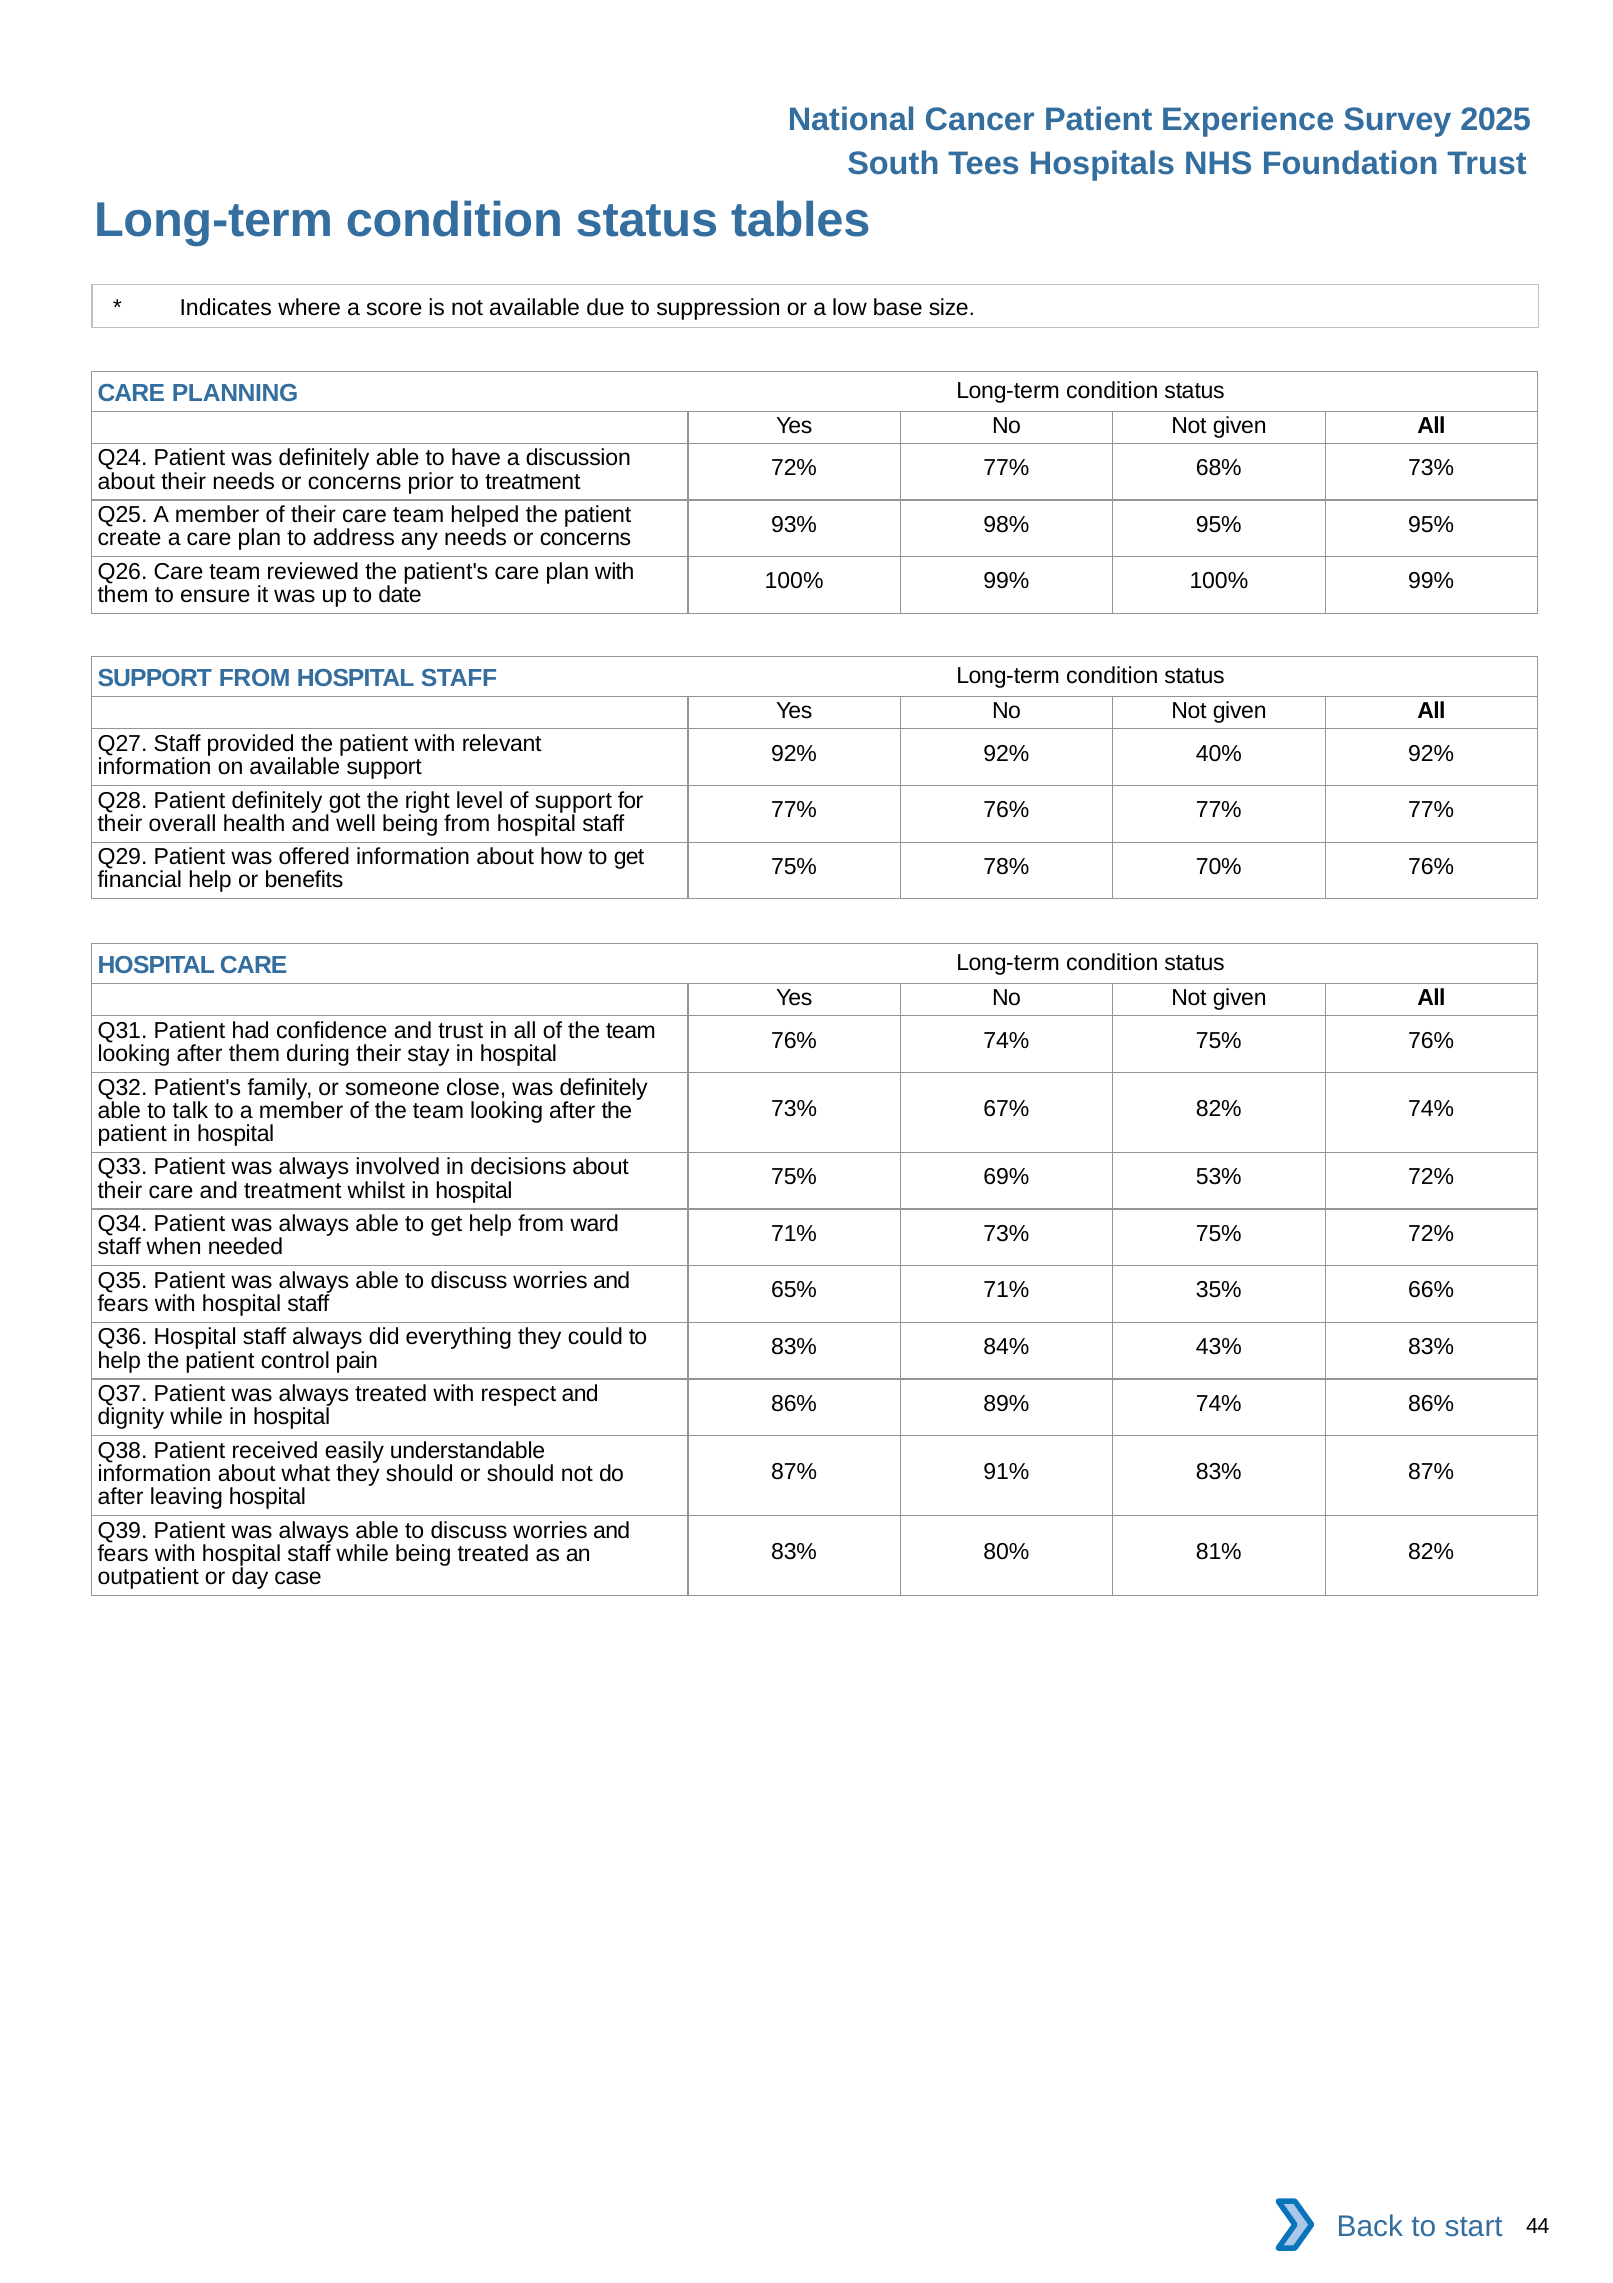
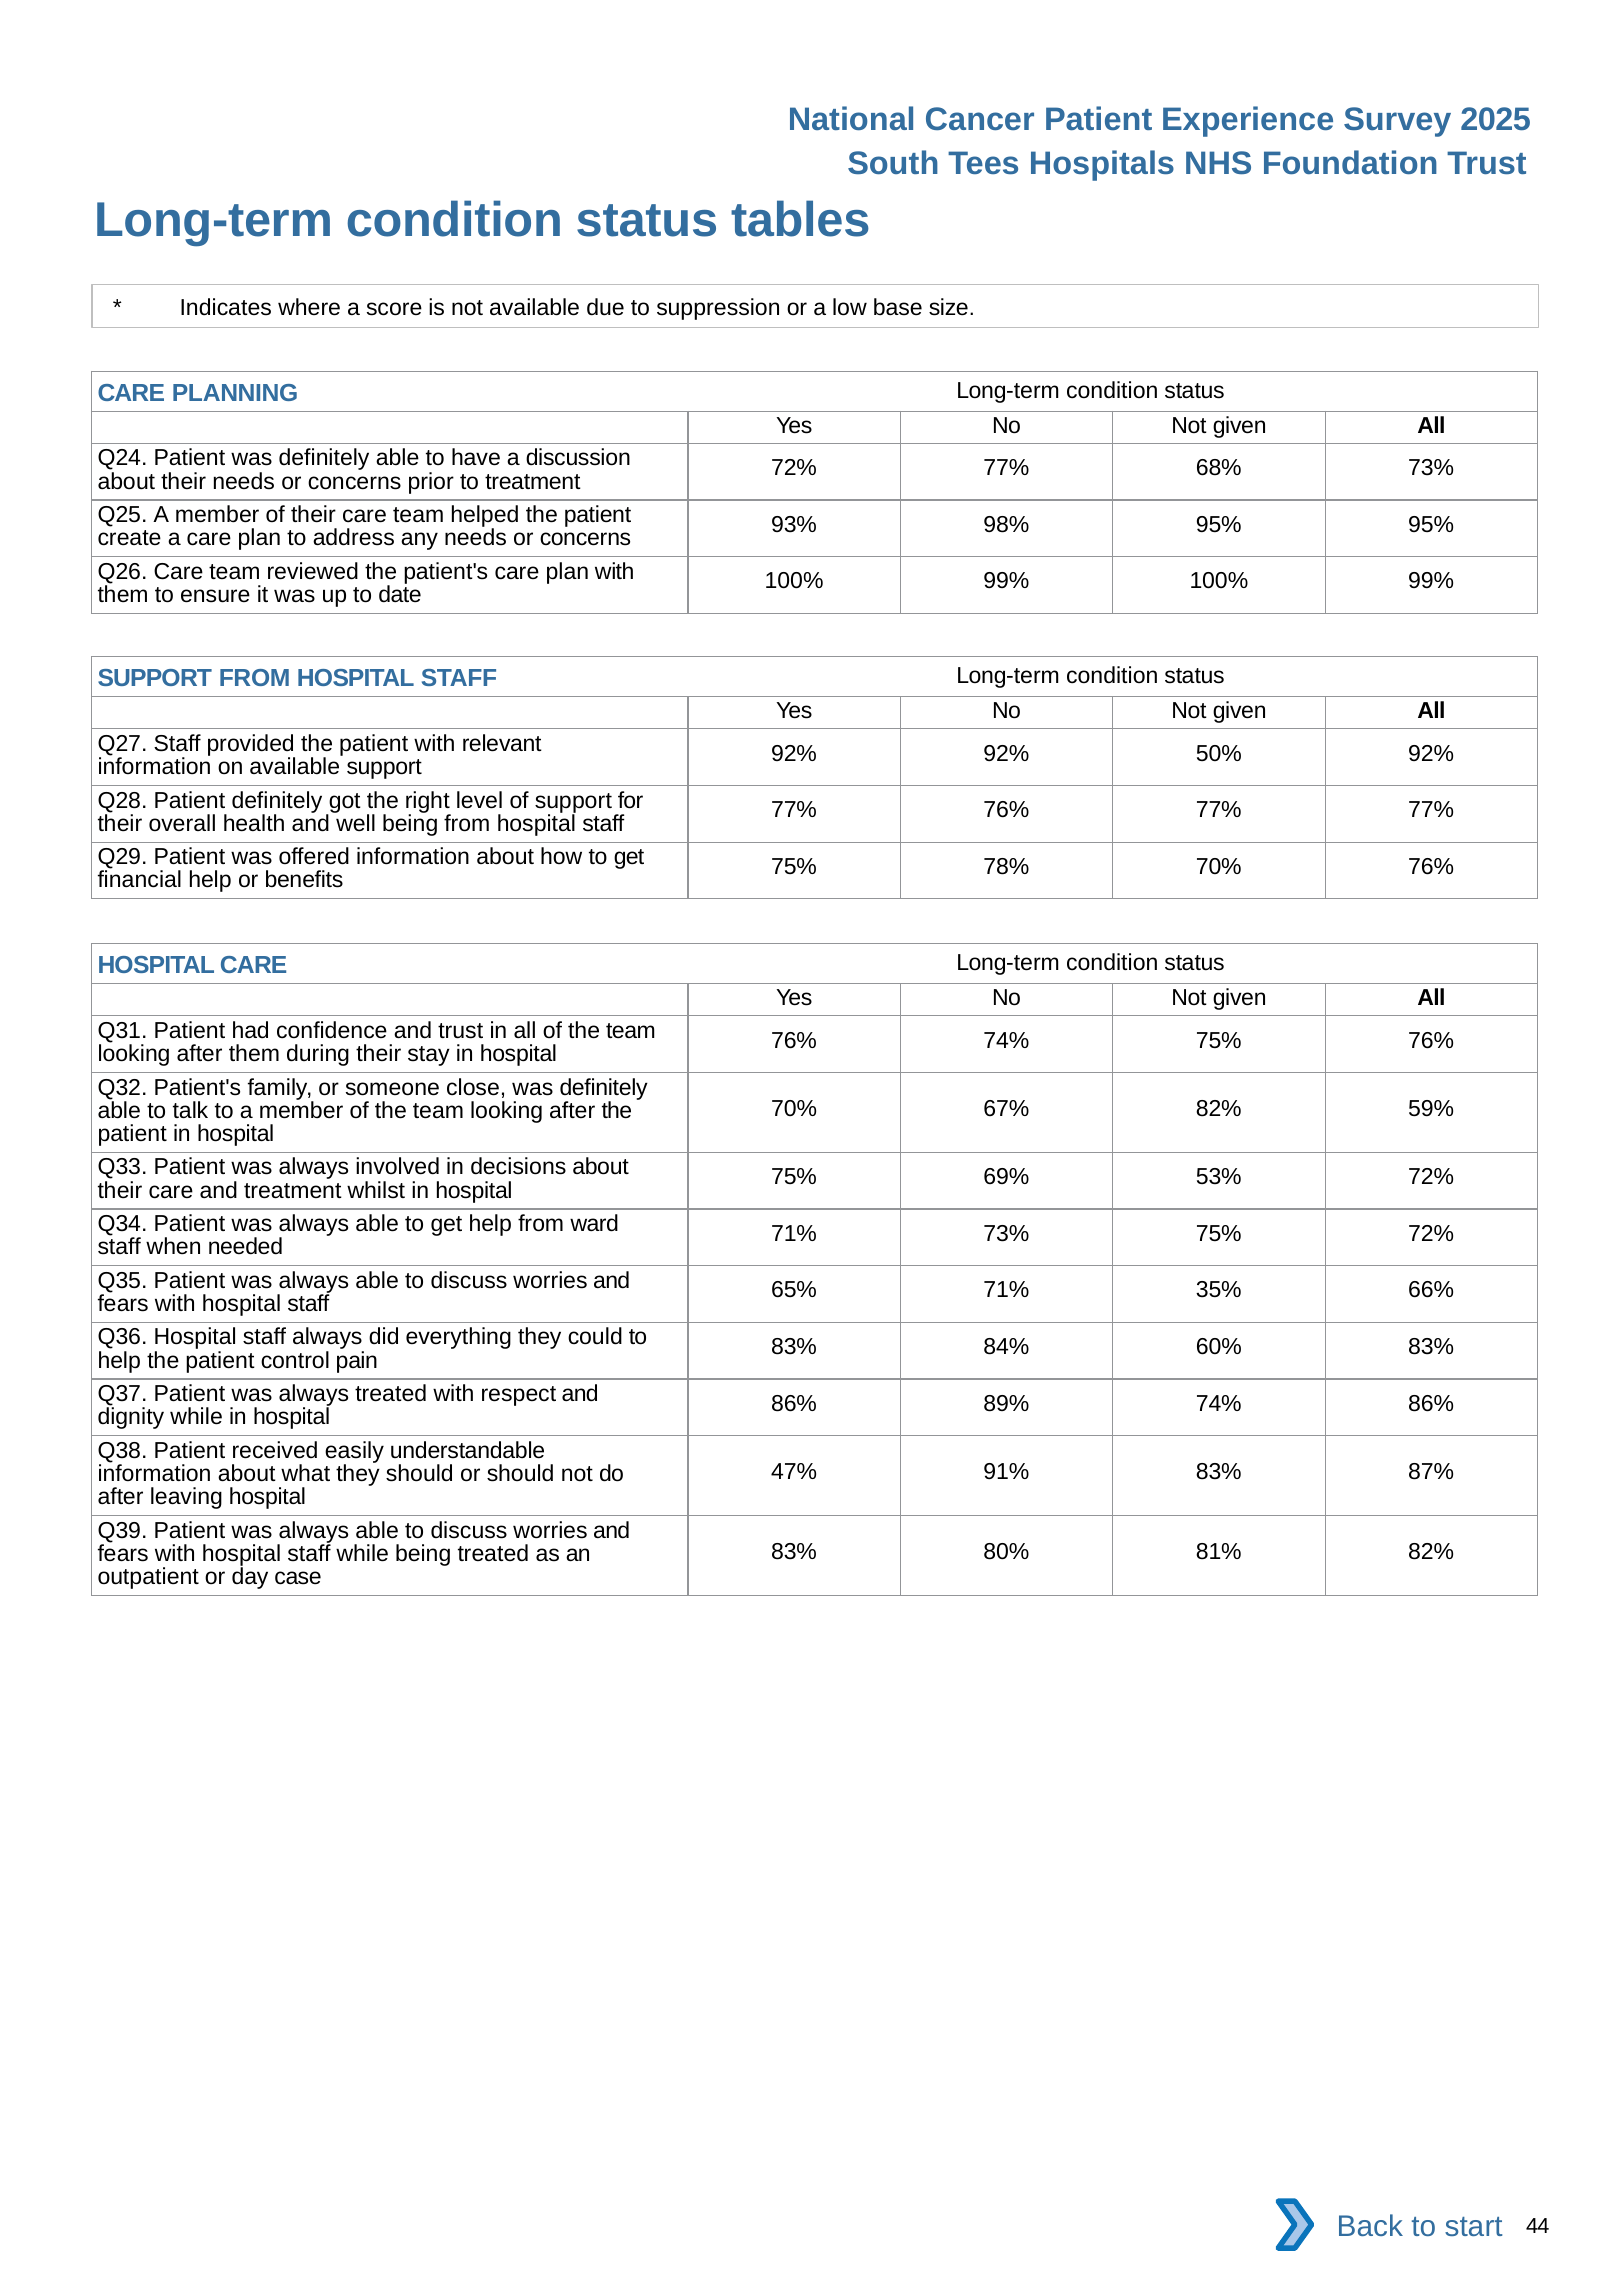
40%: 40% -> 50%
73% at (794, 1109): 73% -> 70%
82% 74%: 74% -> 59%
43%: 43% -> 60%
87% at (794, 1472): 87% -> 47%
